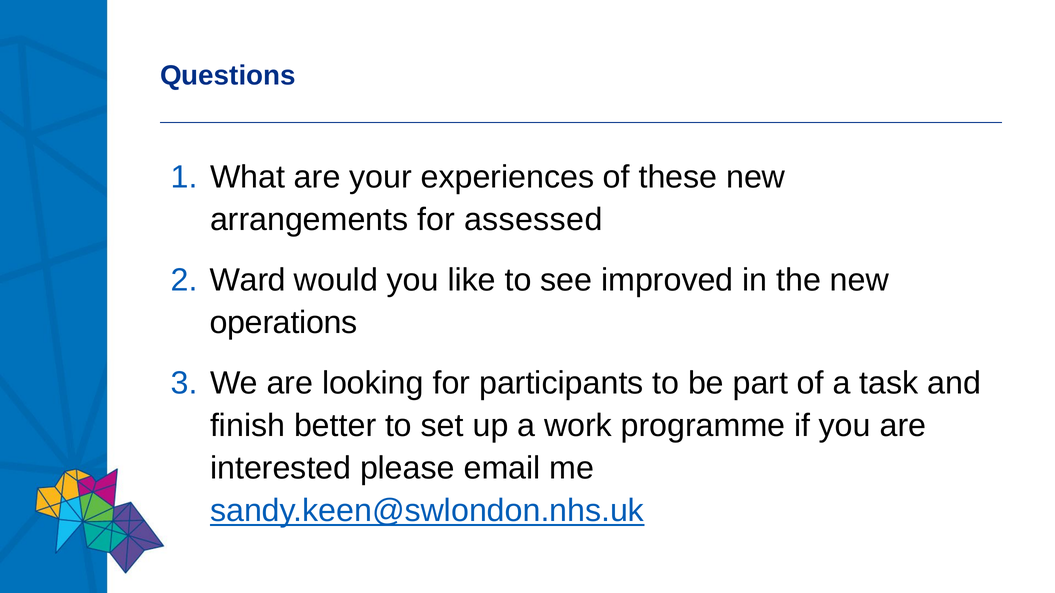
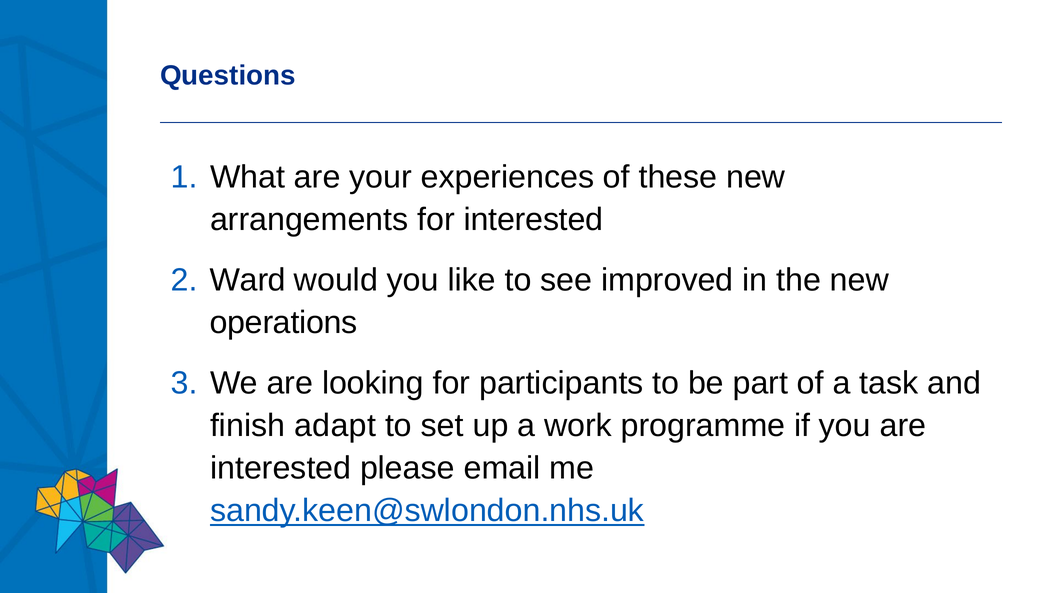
for assessed: assessed -> interested
better: better -> adapt
